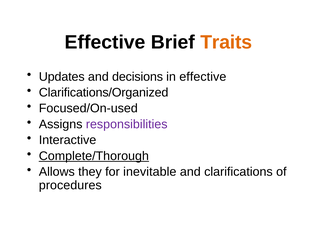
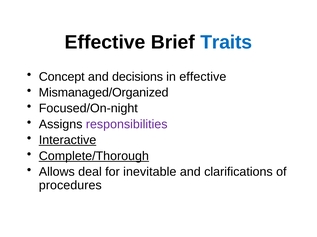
Traits colour: orange -> blue
Updates: Updates -> Concept
Clarifications/Organized: Clarifications/Organized -> Mismanaged/Organized
Focused/On-used: Focused/On-used -> Focused/On-night
Interactive underline: none -> present
they: they -> deal
